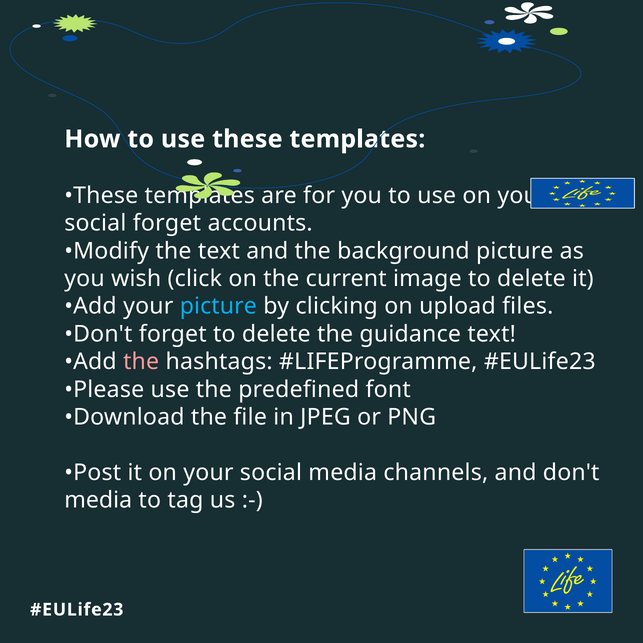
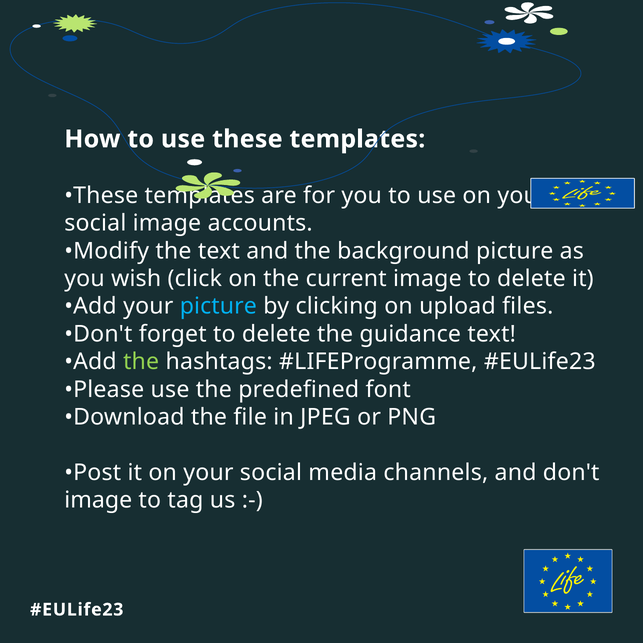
social forget: forget -> image
the at (141, 362) colour: pink -> light green
media at (98, 500): media -> image
